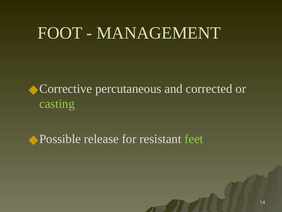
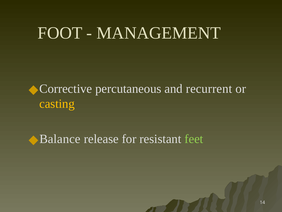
corrected: corrected -> recurrent
casting colour: light green -> yellow
Possible: Possible -> Balance
